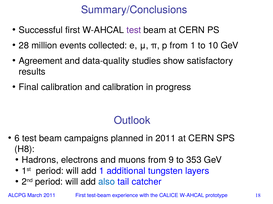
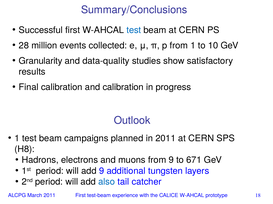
test at (134, 30) colour: purple -> blue
Agreement: Agreement -> Granularity
6 at (17, 139): 6 -> 1
353: 353 -> 671
add 1: 1 -> 9
